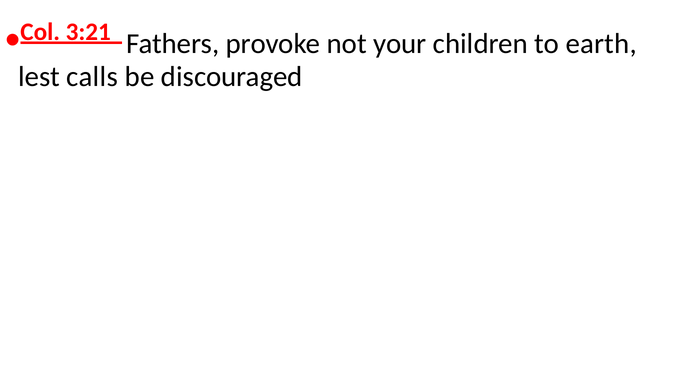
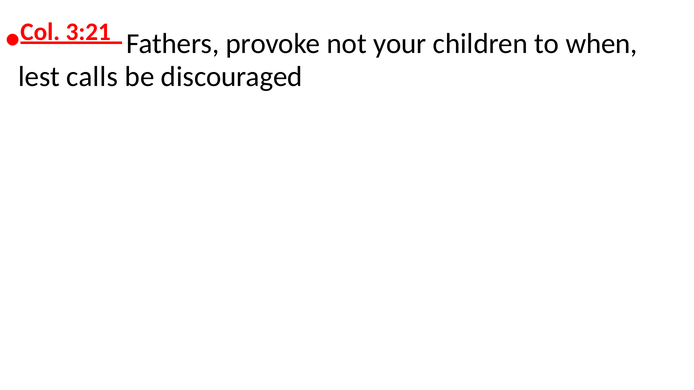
earth: earth -> when
